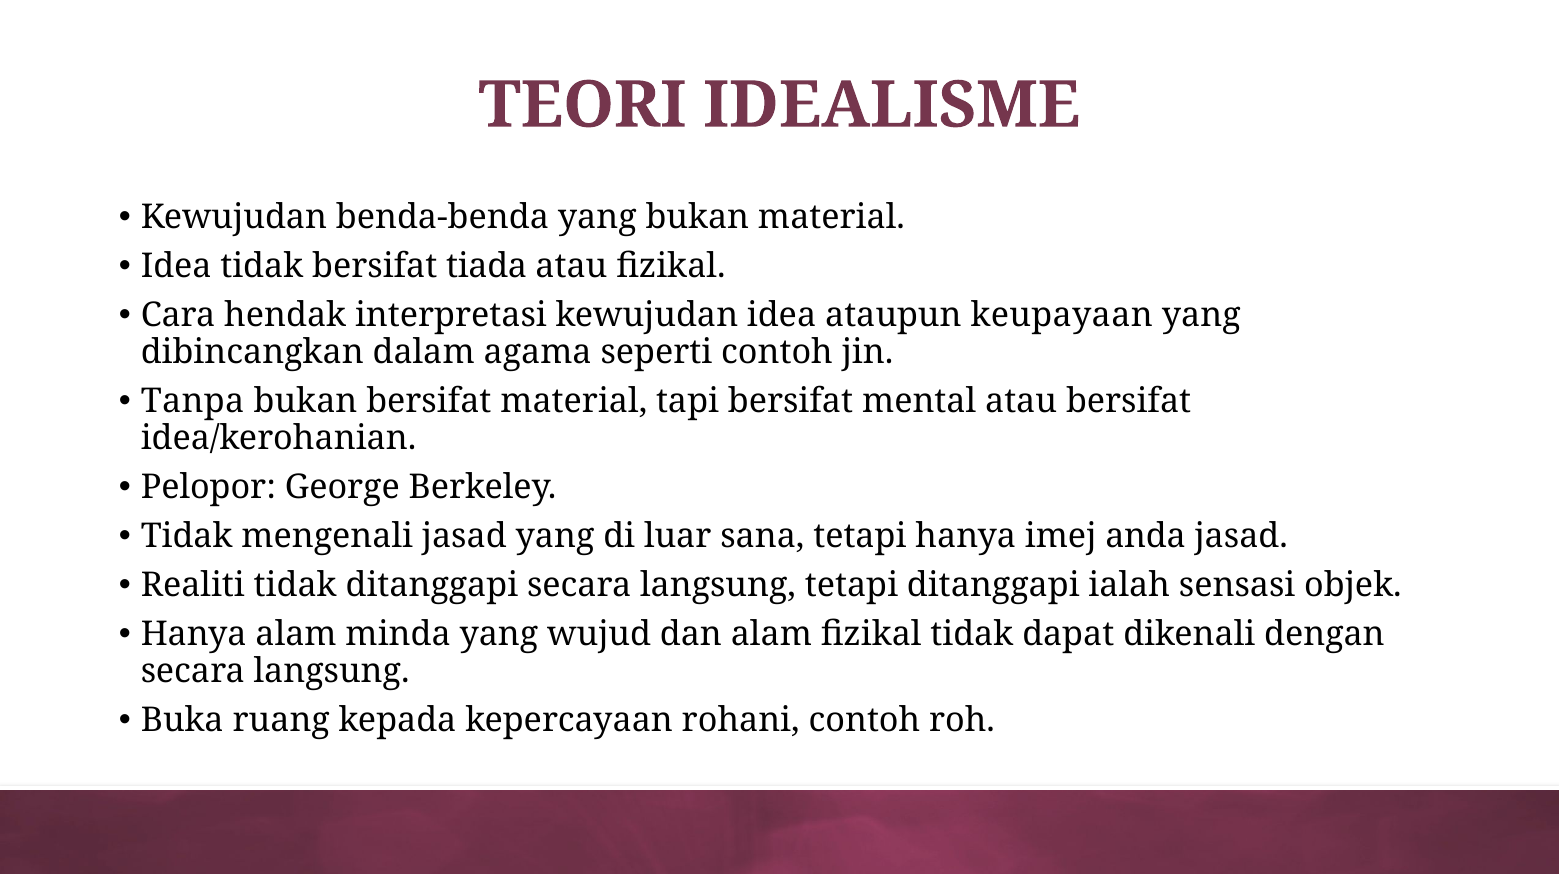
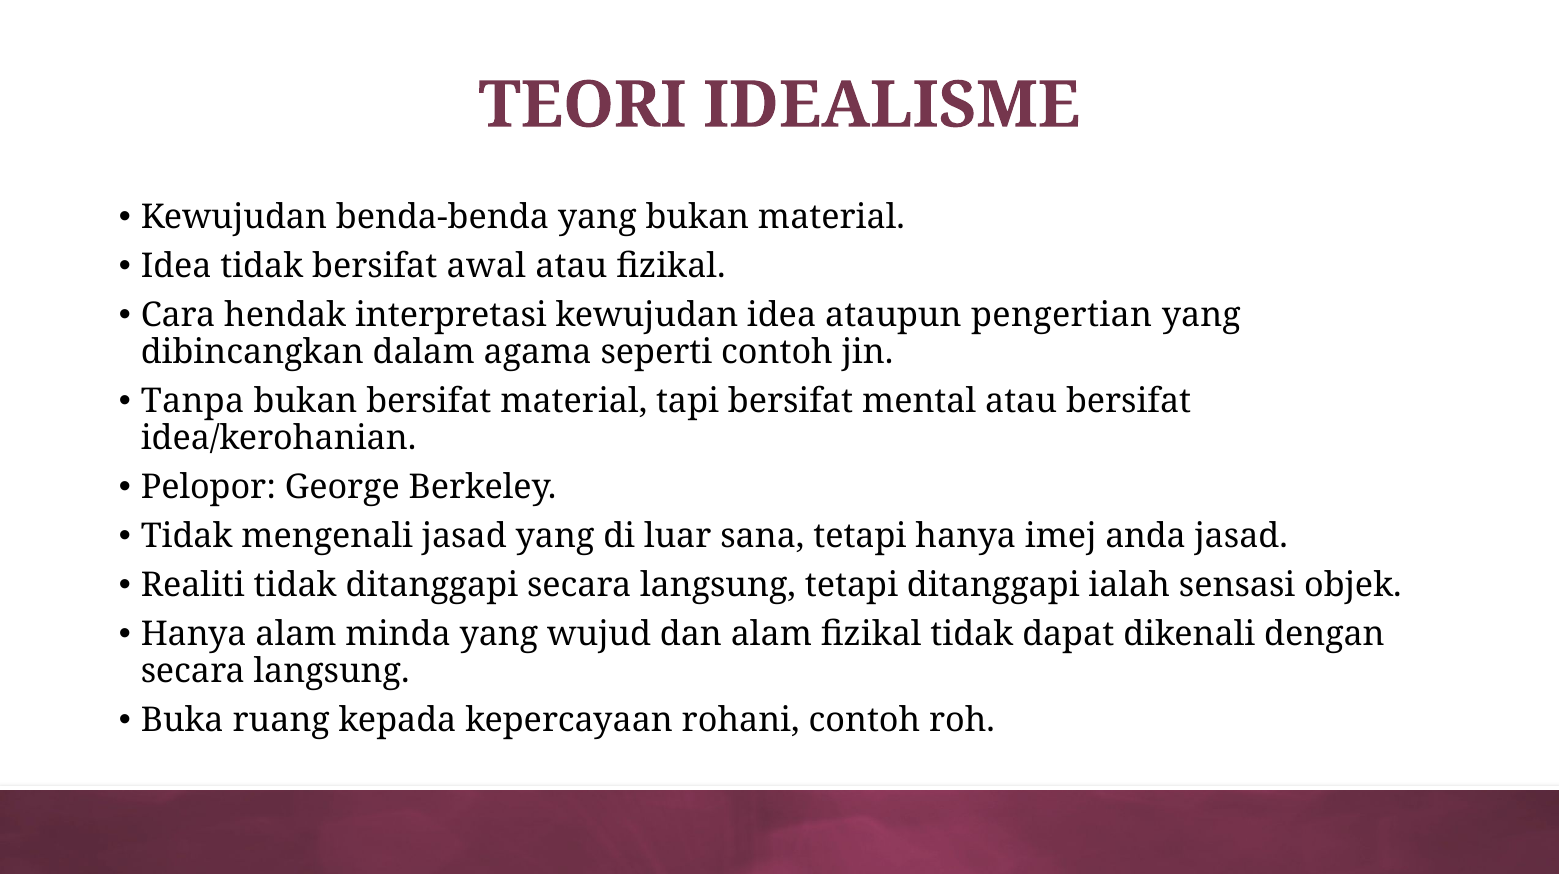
tiada: tiada -> awal
keupayaan: keupayaan -> pengertian
